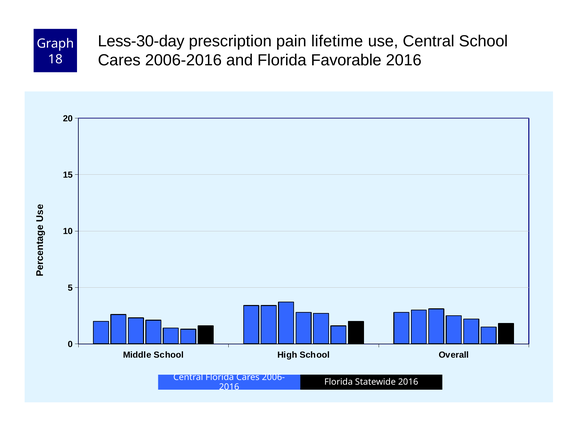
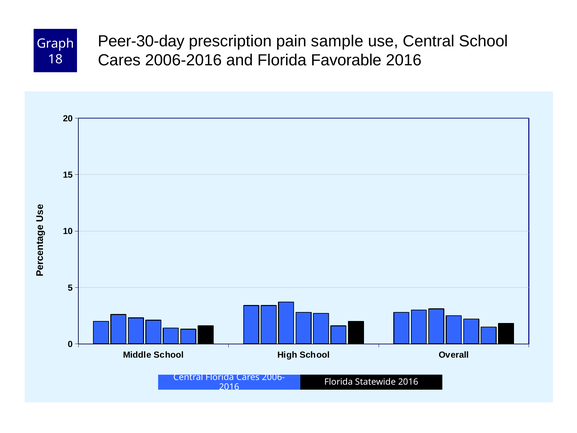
Less-30-day: Less-30-day -> Peer-30-day
lifetime: lifetime -> sample
